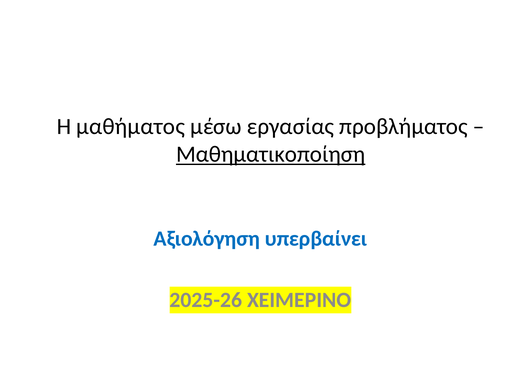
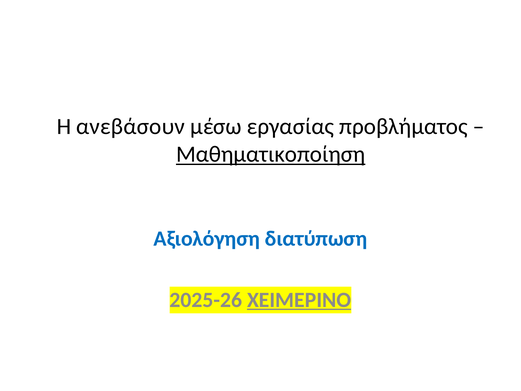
μαθήματος: μαθήματος -> ανεβάσουν
υπερβαίνει: υπερβαίνει -> διατύπωση
ΧΕΙΜΕΡΙΝΟ underline: none -> present
